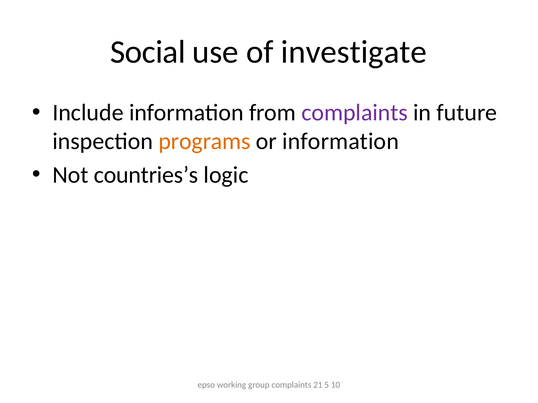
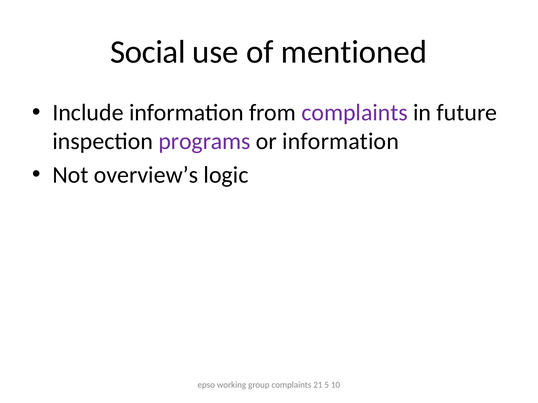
investigate: investigate -> mentioned
programs colour: orange -> purple
countries’s: countries’s -> overview’s
